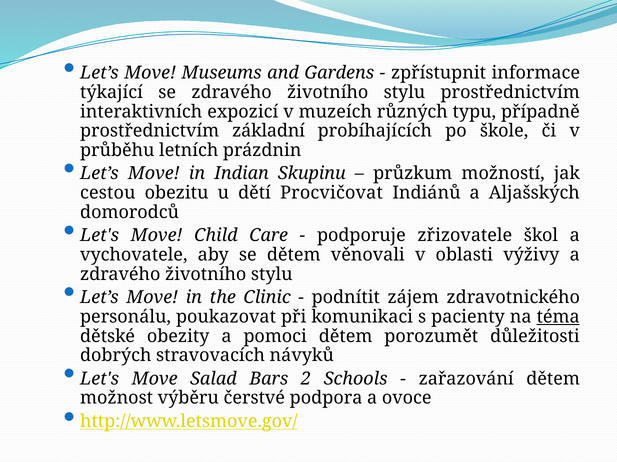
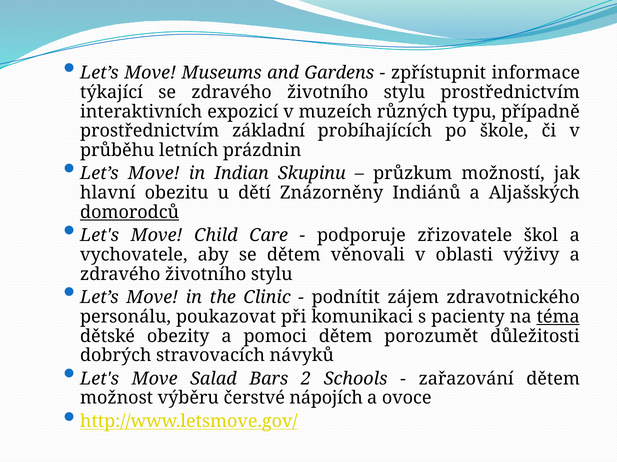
cestou: cestou -> hlavní
Procvičovat: Procvičovat -> Znázorněny
domorodců underline: none -> present
podpora: podpora -> nápojích
